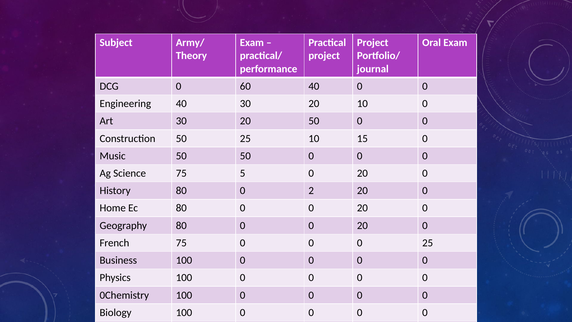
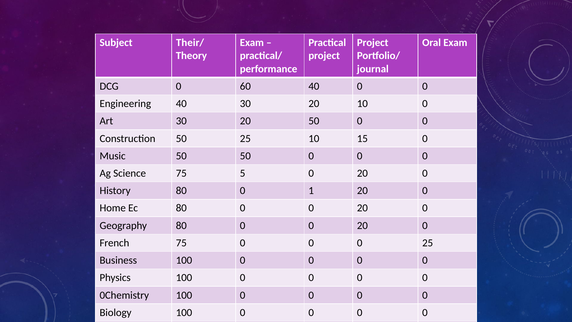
Army/: Army/ -> Their/
2: 2 -> 1
